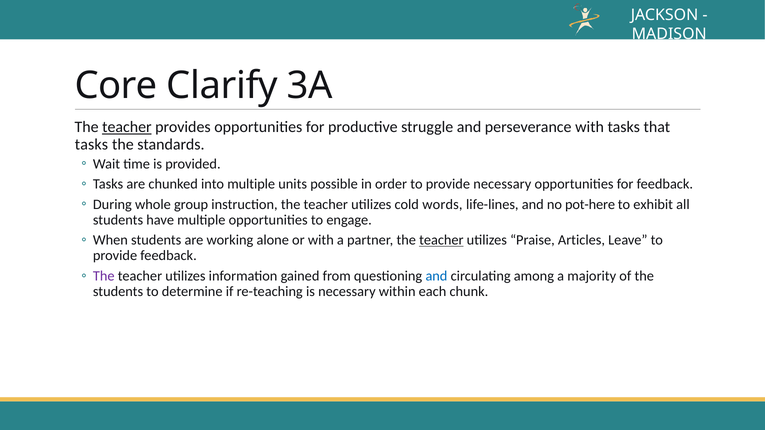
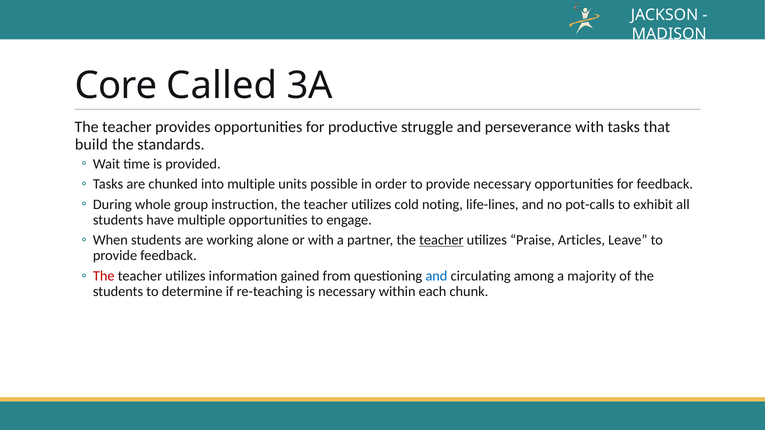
Clarify: Clarify -> Called
teacher at (127, 127) underline: present -> none
tasks at (91, 144): tasks -> build
words: words -> noting
pot-here: pot-here -> pot-calls
The at (104, 276) colour: purple -> red
